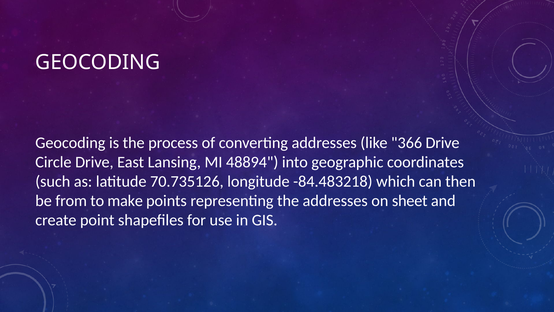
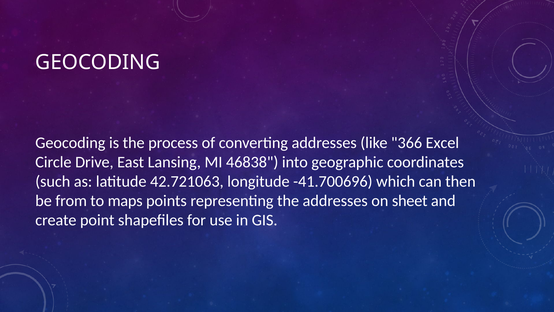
366 Drive: Drive -> Excel
48894: 48894 -> 46838
70.735126: 70.735126 -> 42.721063
-84.483218: -84.483218 -> -41.700696
make: make -> maps
